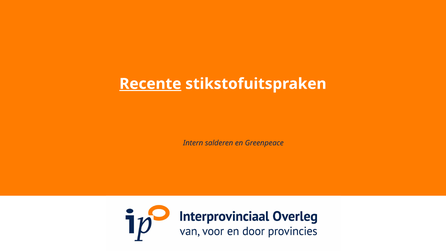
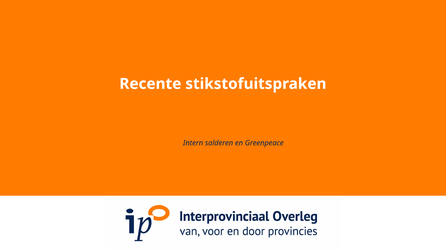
Recente underline: present -> none
